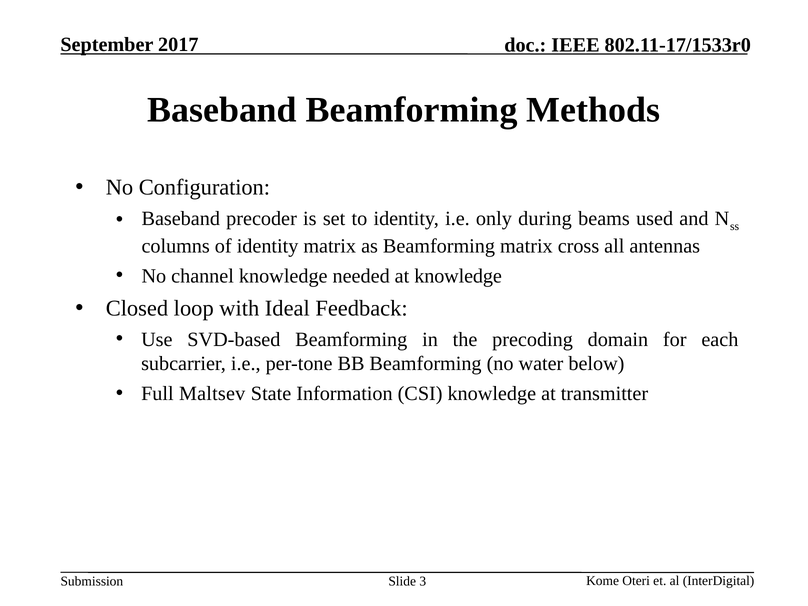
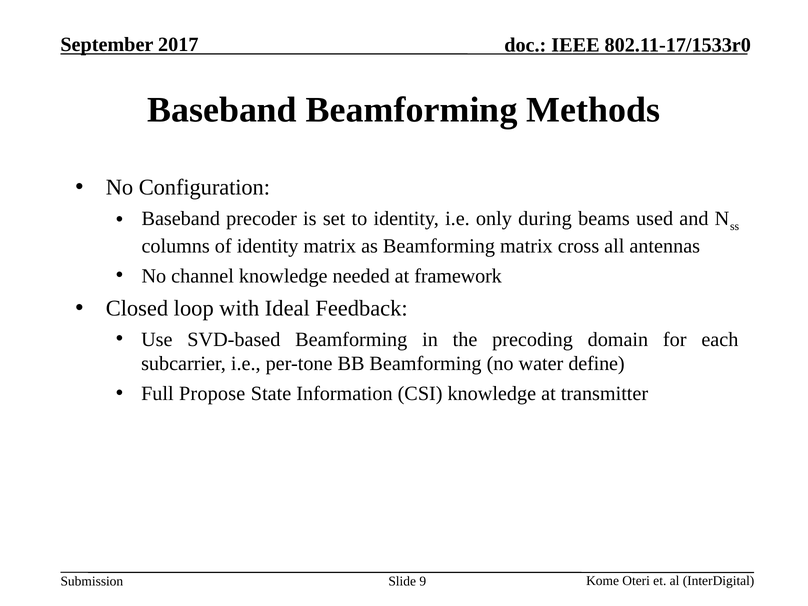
at knowledge: knowledge -> framework
below: below -> define
Maltsev: Maltsev -> Propose
3: 3 -> 9
